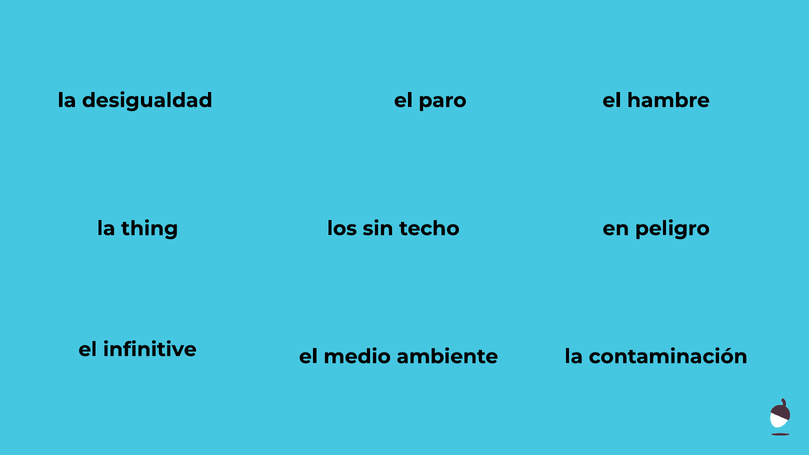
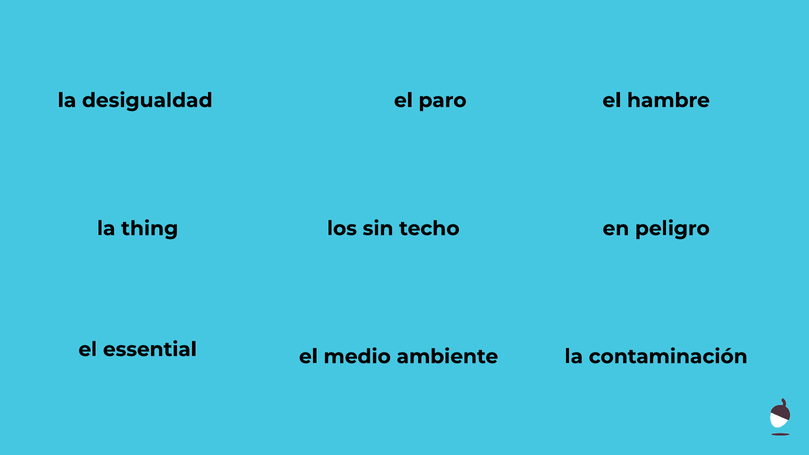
infinitive: infinitive -> essential
